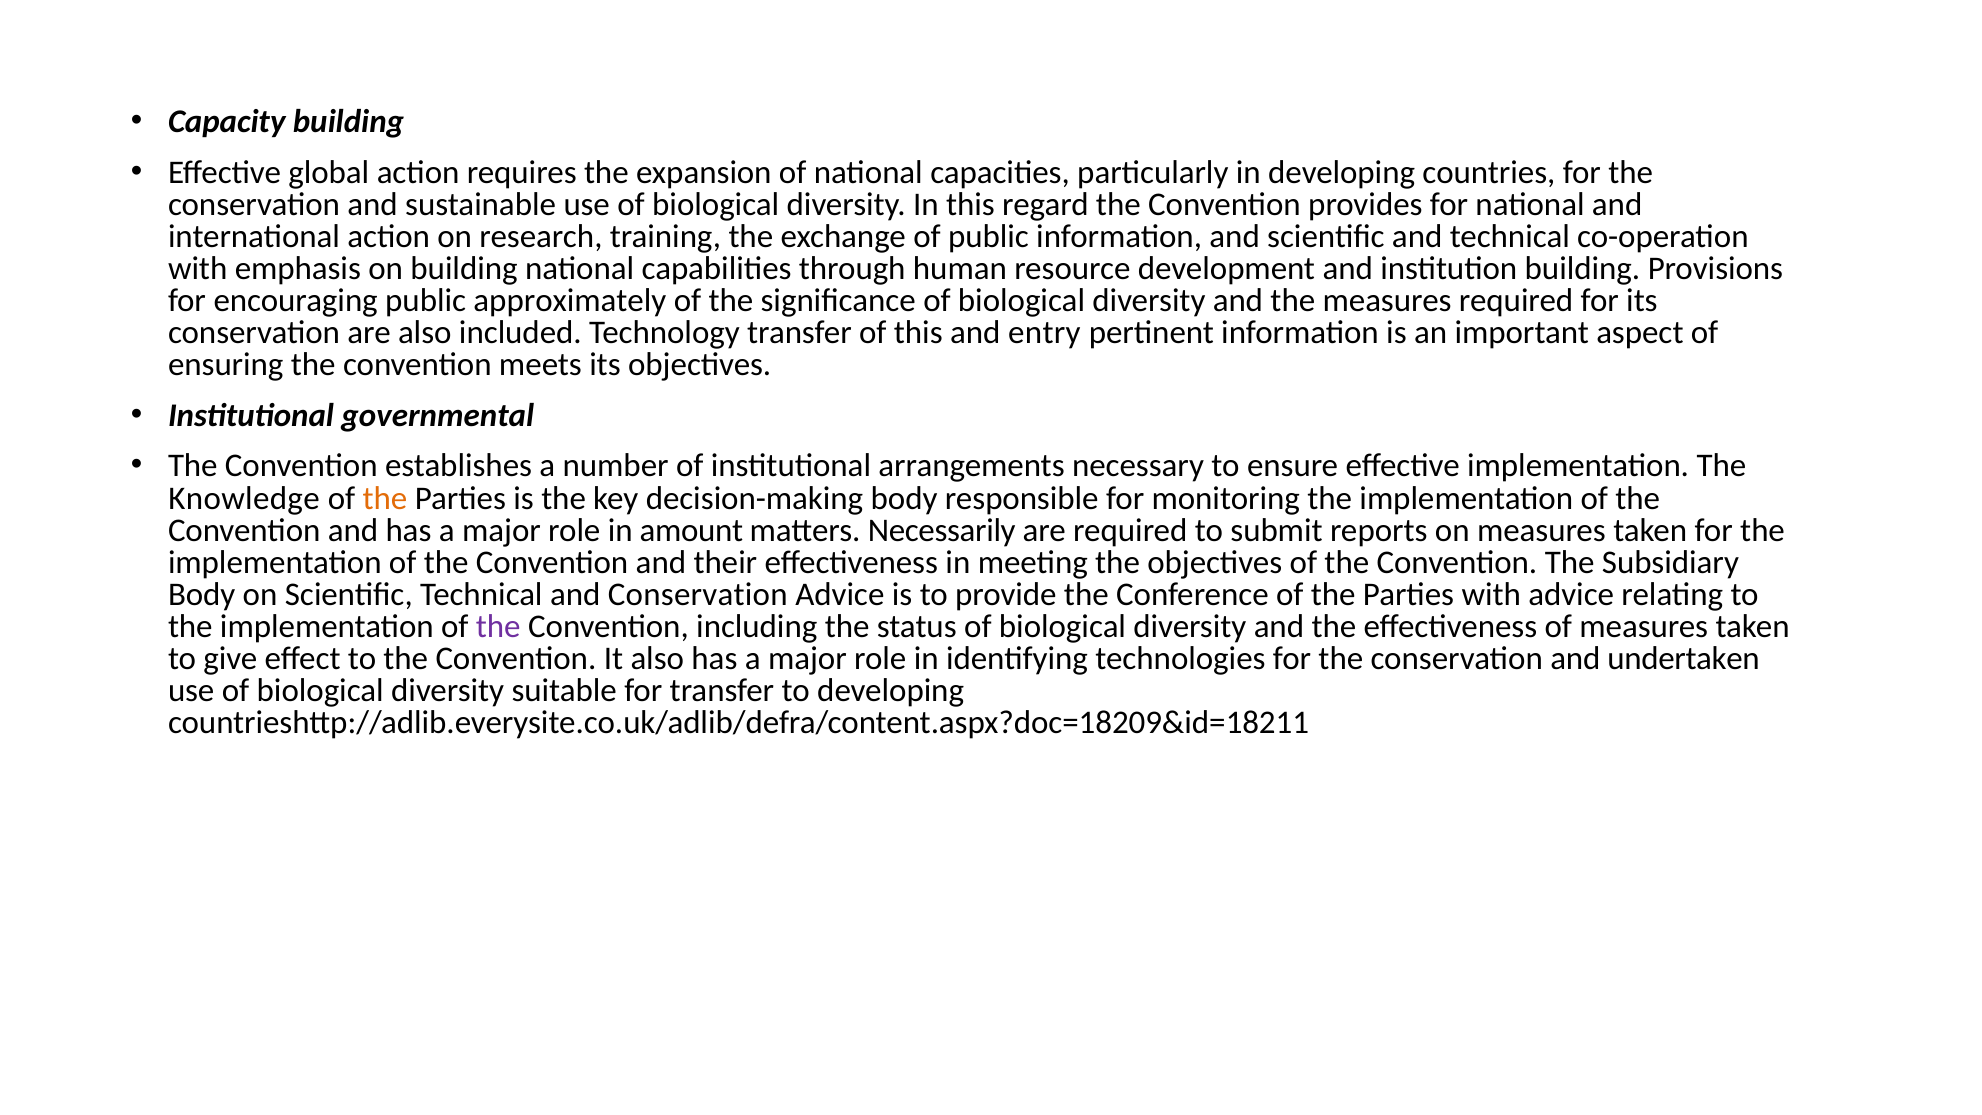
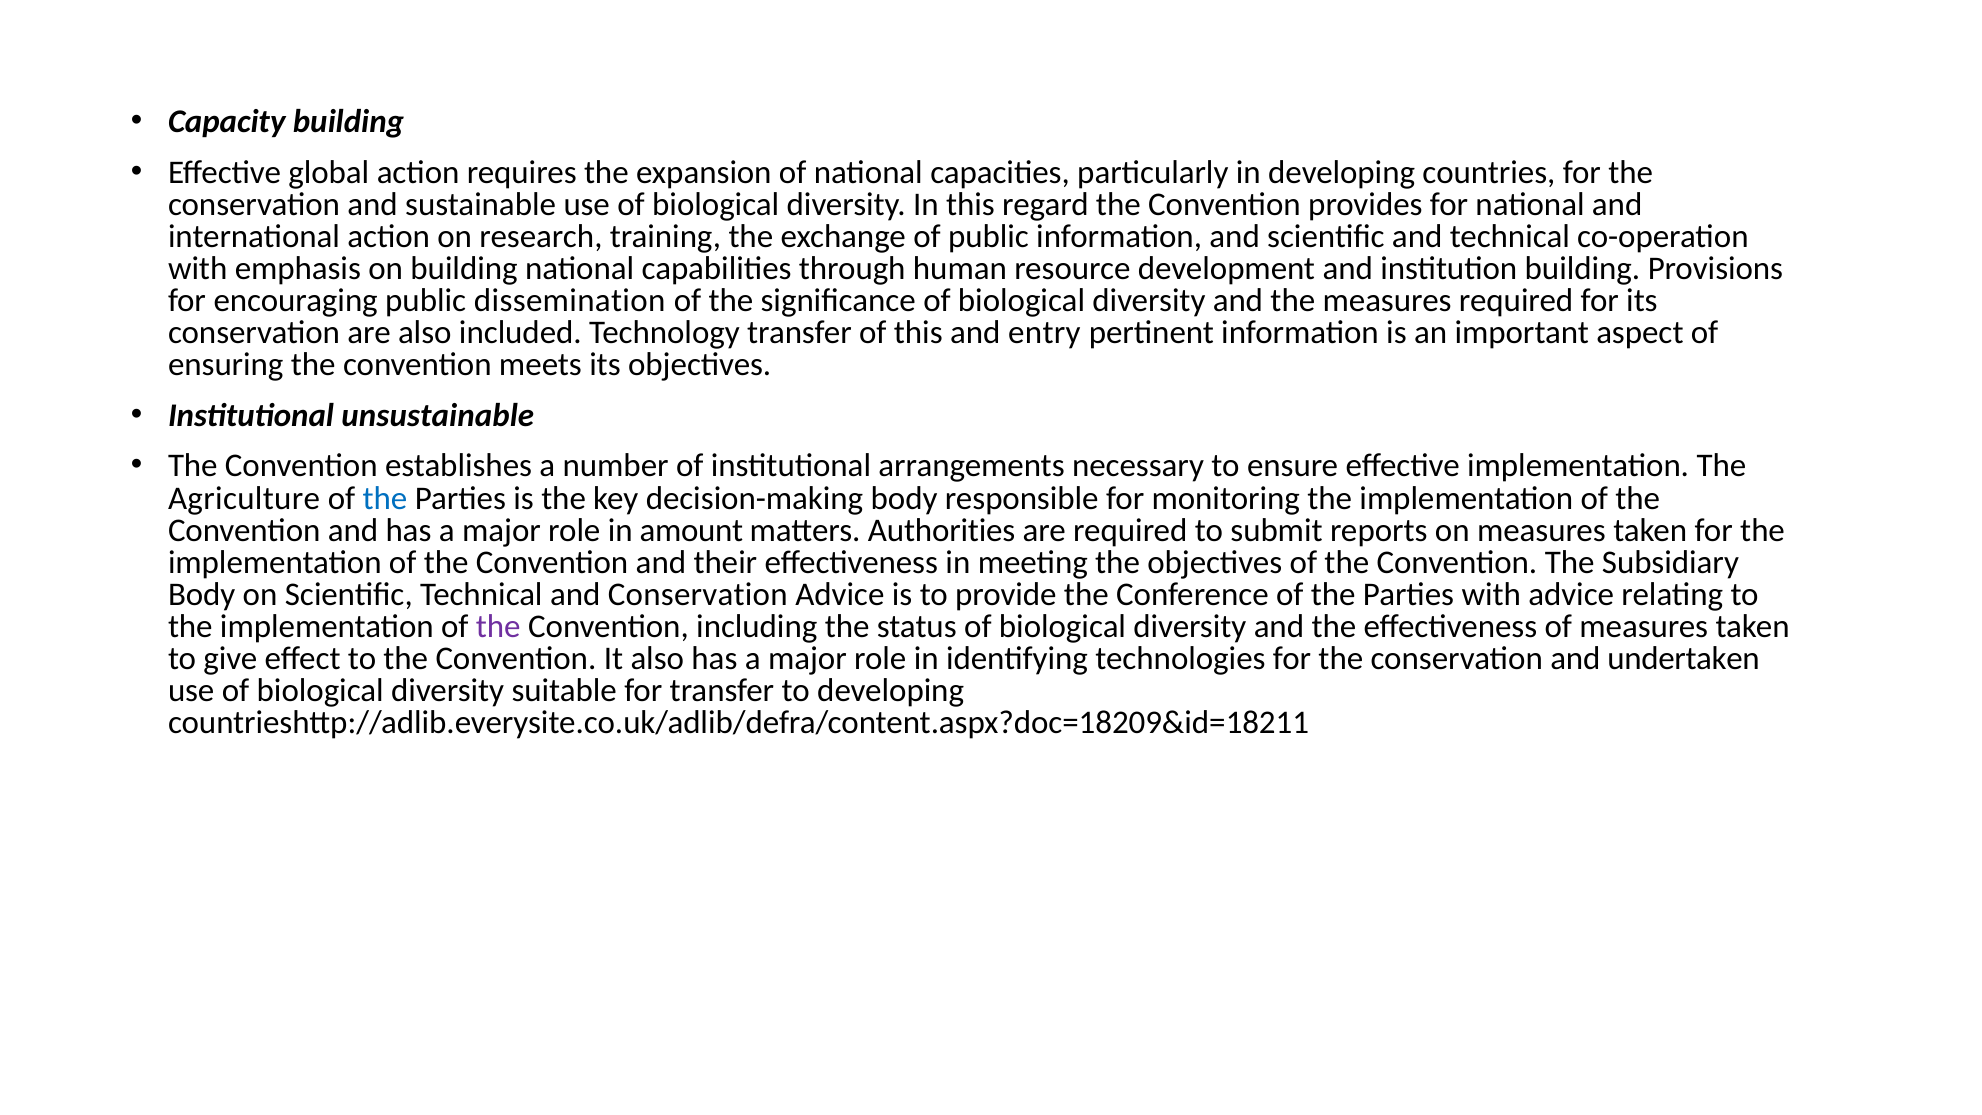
approximately: approximately -> dissemination
governmental: governmental -> unsustainable
Knowledge: Knowledge -> Agriculture
the at (385, 498) colour: orange -> blue
Necessarily: Necessarily -> Authorities
